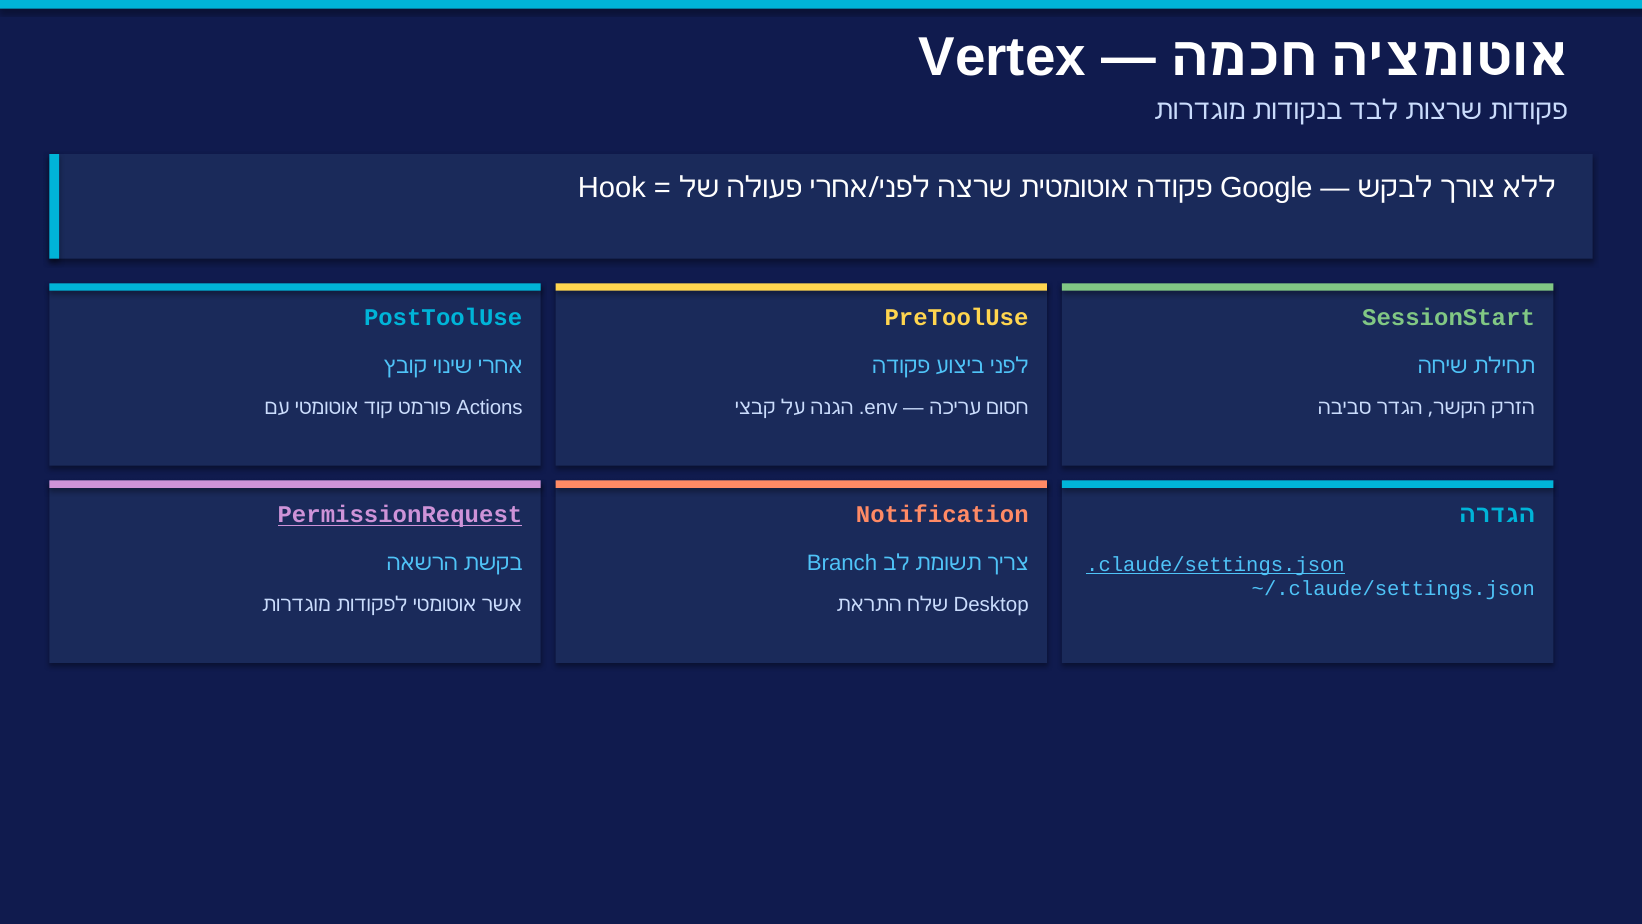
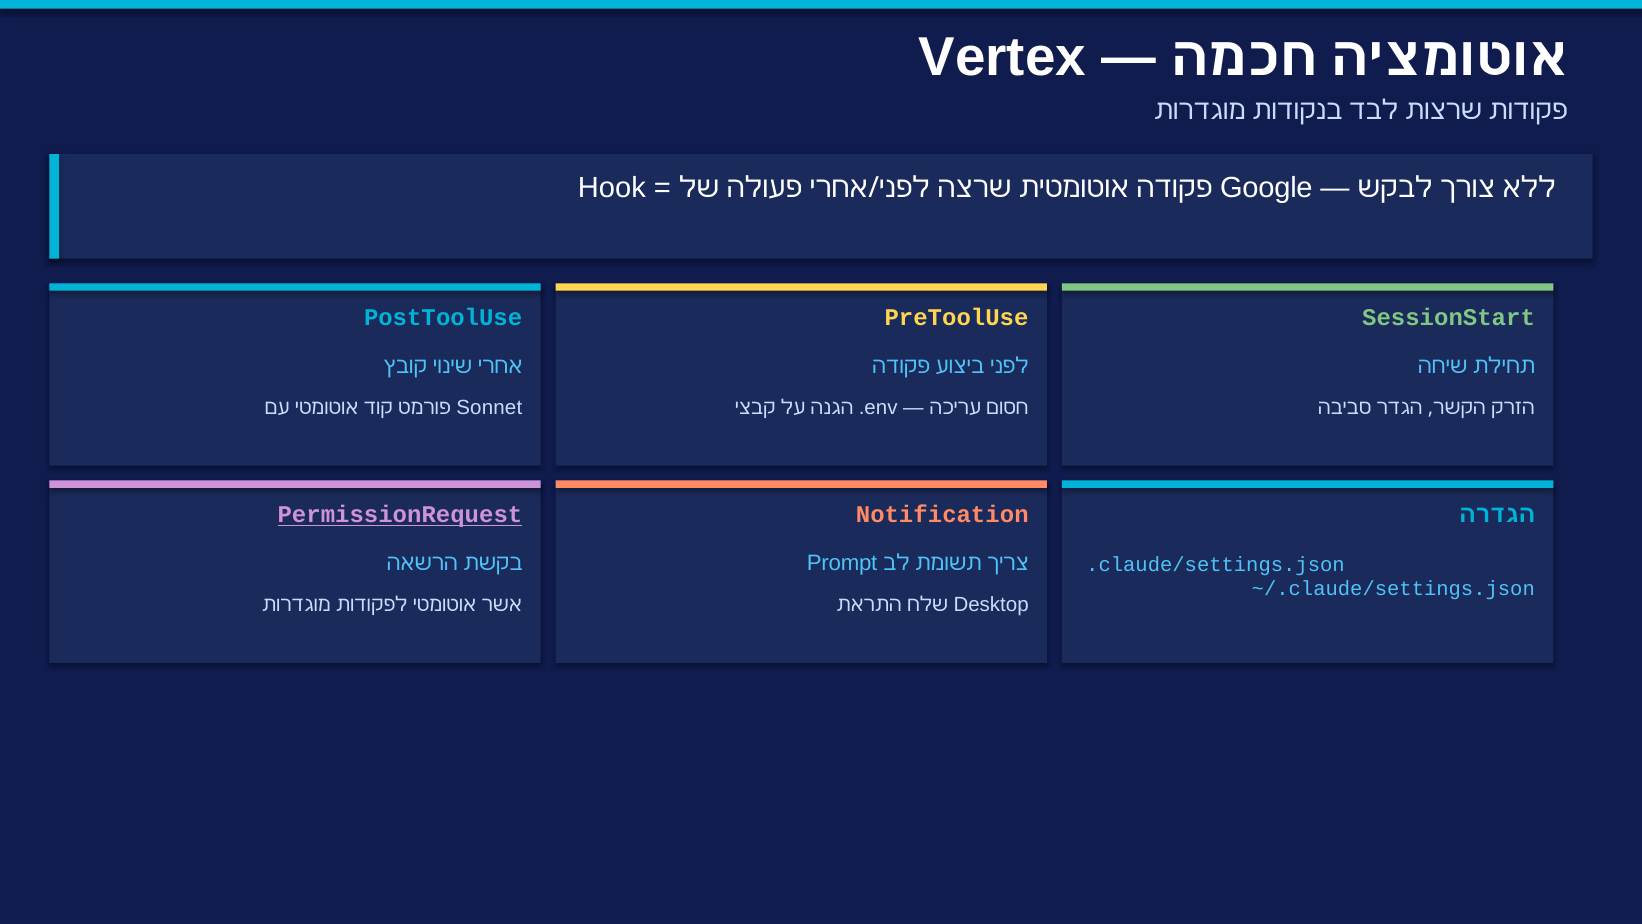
Actions: Actions -> Sonnet
Branch: Branch -> Prompt
.claude/settings.json underline: present -> none
